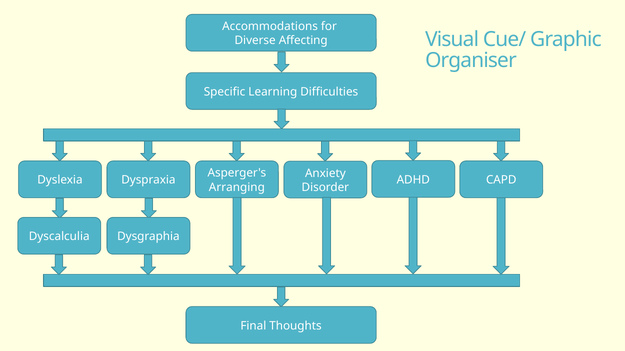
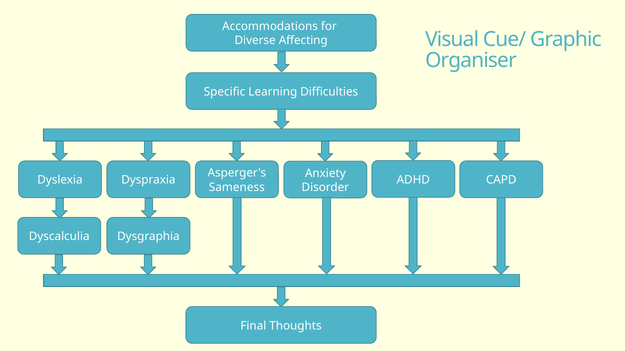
Arranging: Arranging -> Sameness
